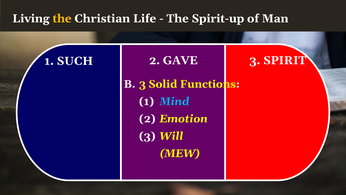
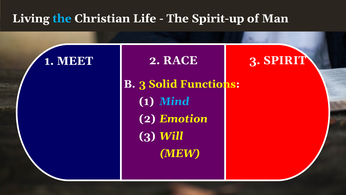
the at (62, 19) colour: yellow -> light blue
SUCH: SUCH -> MEET
GAVE: GAVE -> RACE
